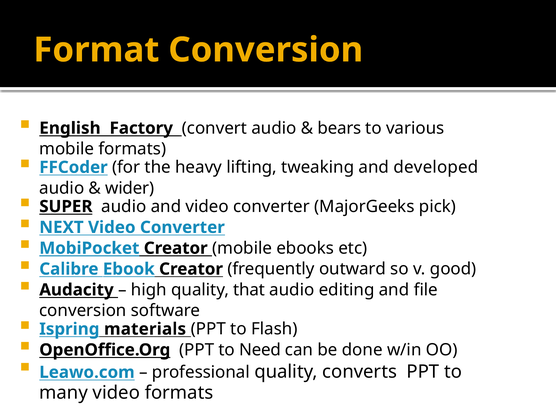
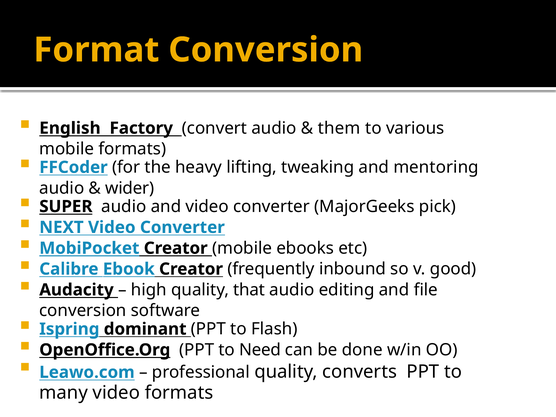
bears: bears -> them
developed: developed -> mentoring
outward: outward -> inbound
materials: materials -> dominant
